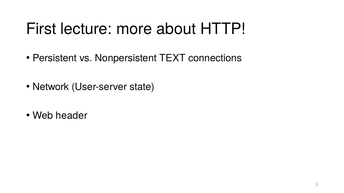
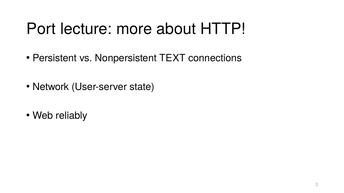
First: First -> Port
header: header -> reliably
